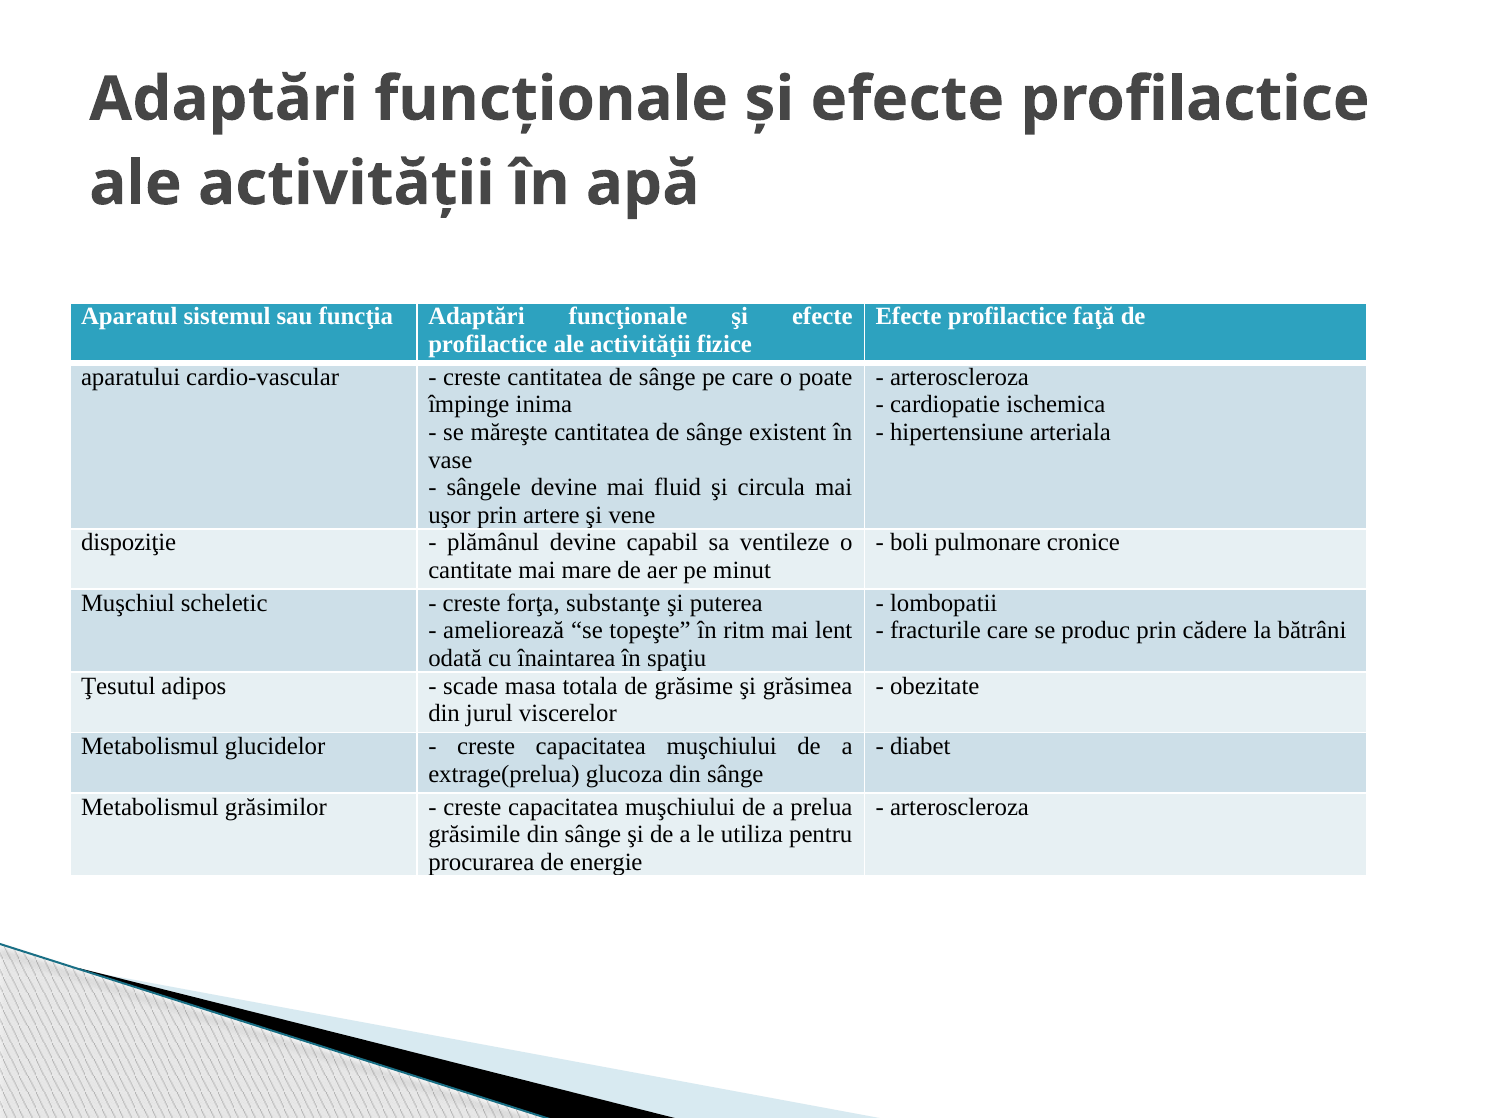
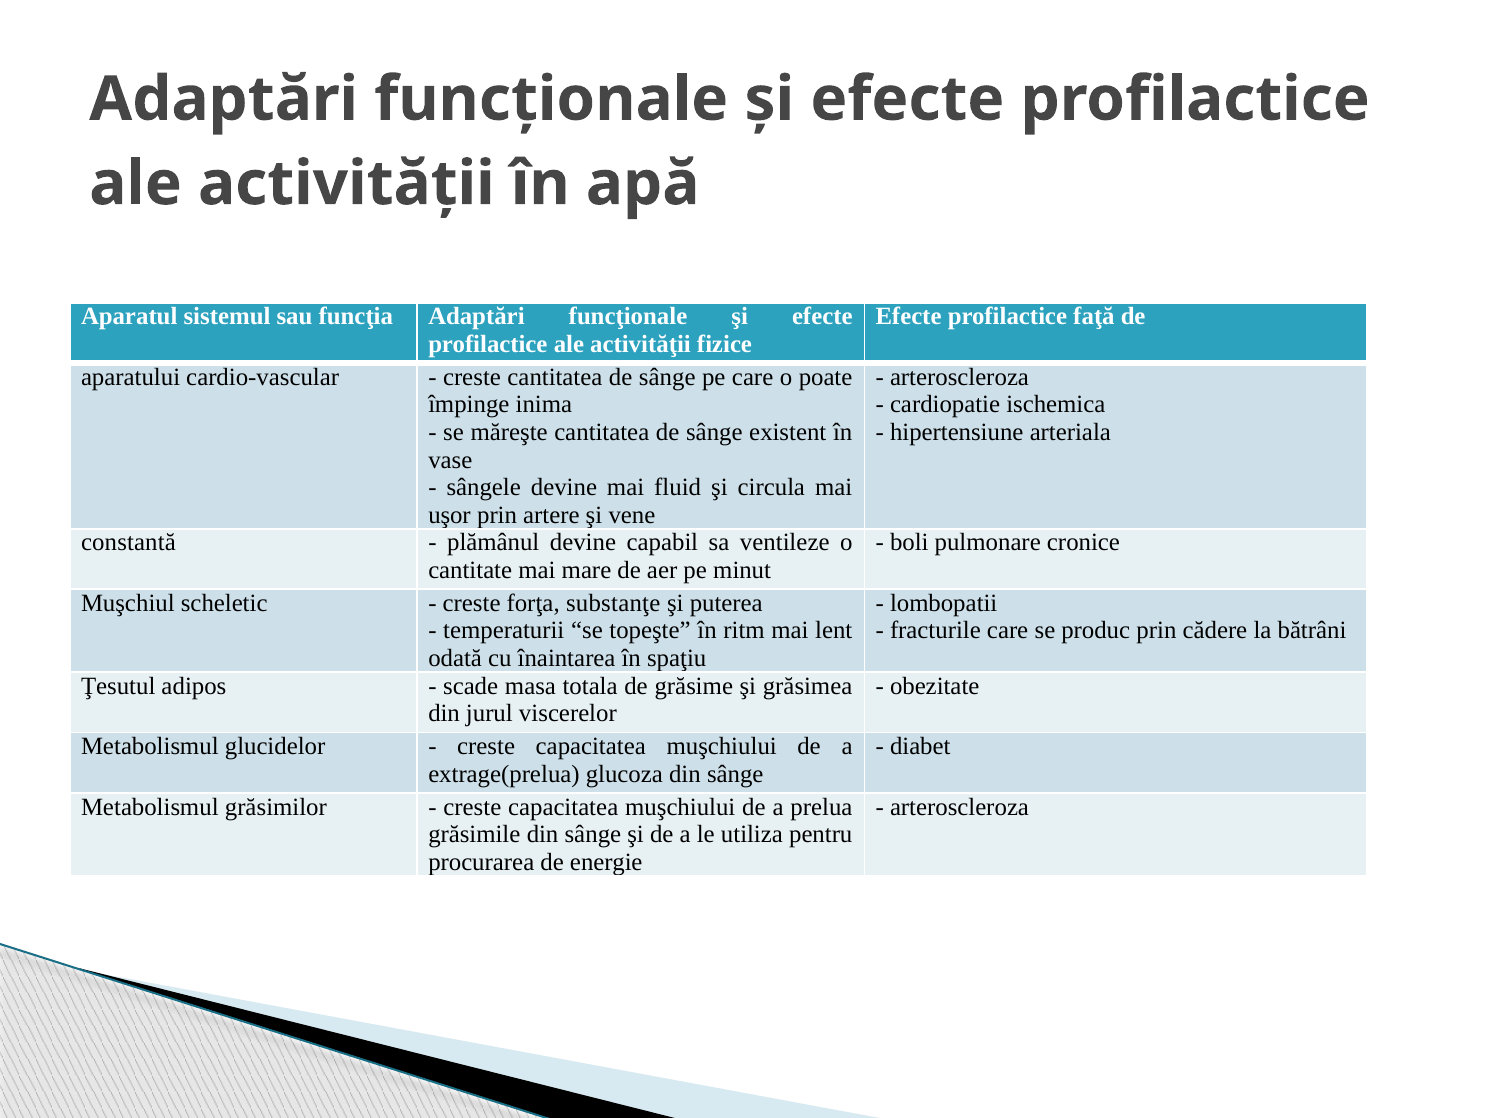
dispoziţie: dispoziţie -> constantă
ameliorează: ameliorează -> temperaturii
